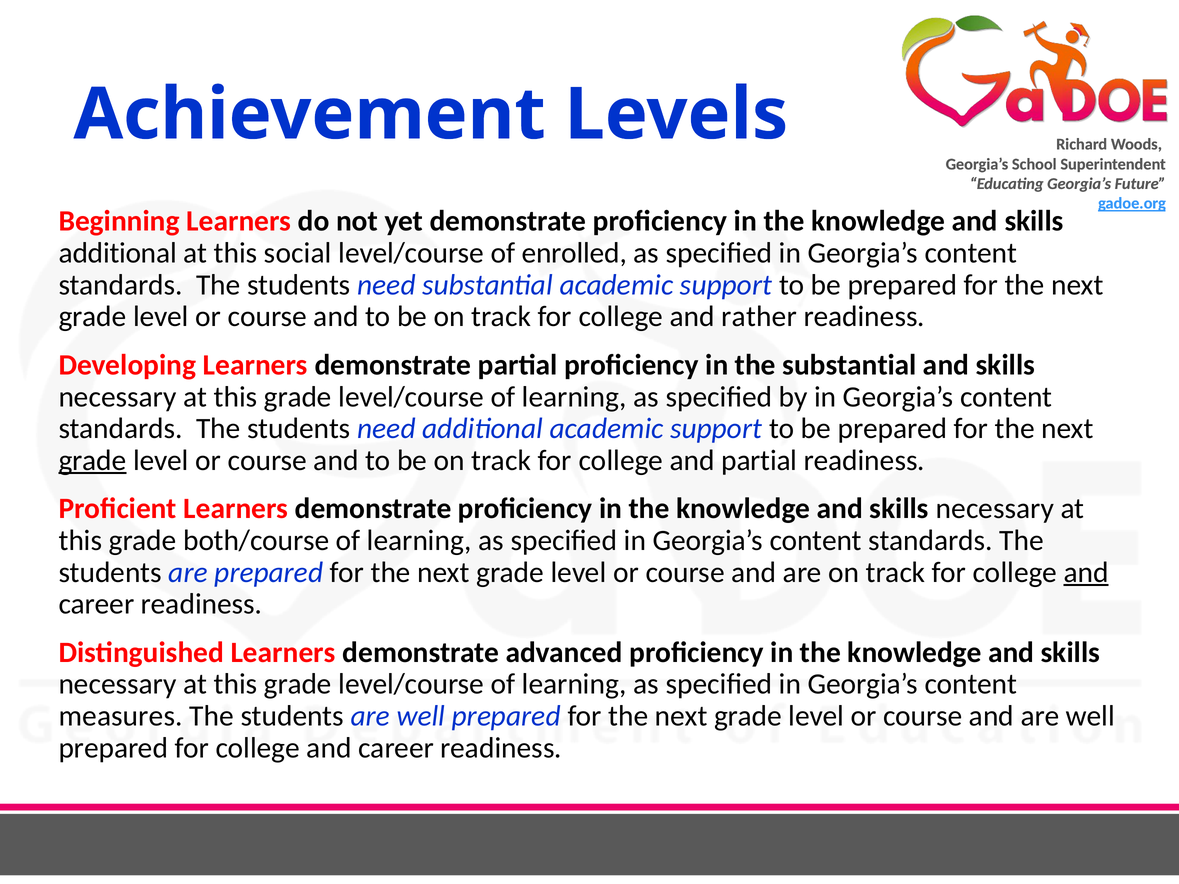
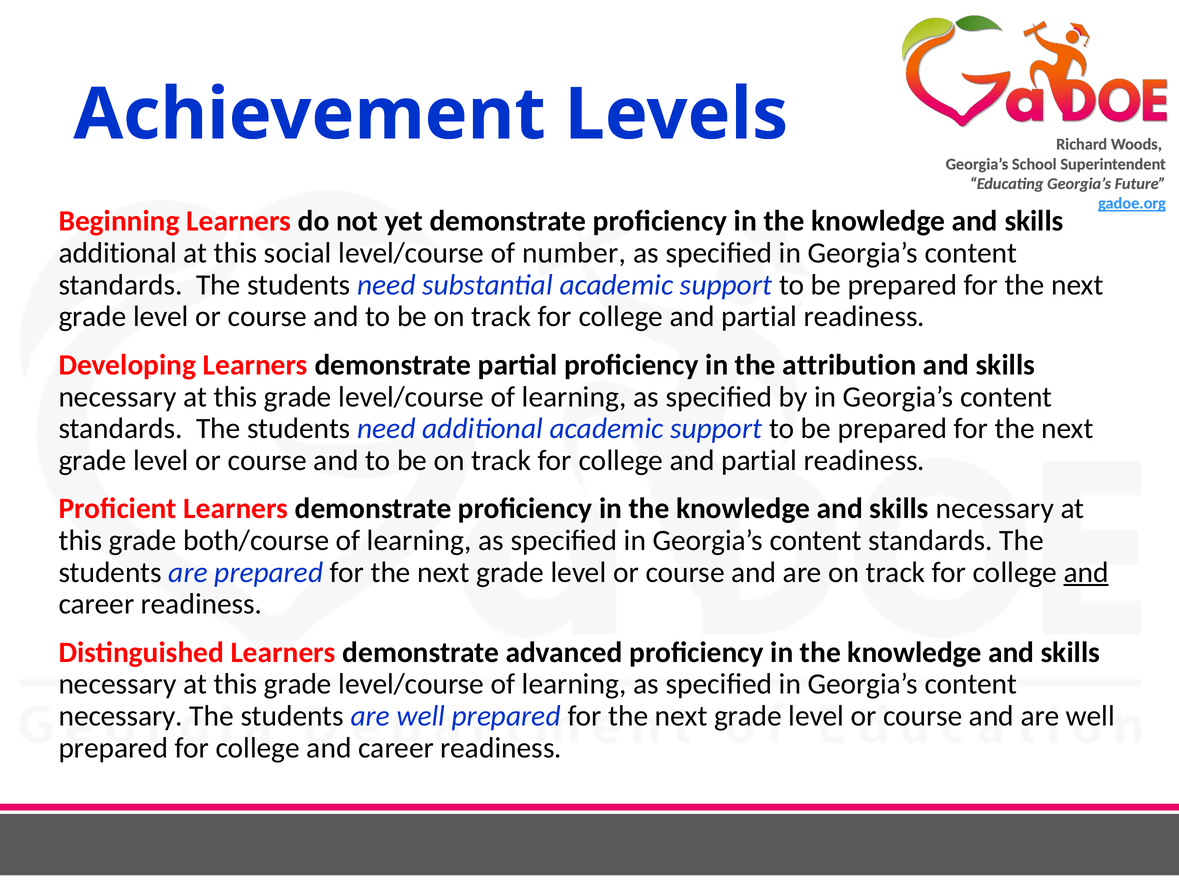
enrolled: enrolled -> number
rather at (759, 317): rather -> partial
the substantial: substantial -> attribution
grade at (93, 461) underline: present -> none
measures at (121, 716): measures -> necessary
